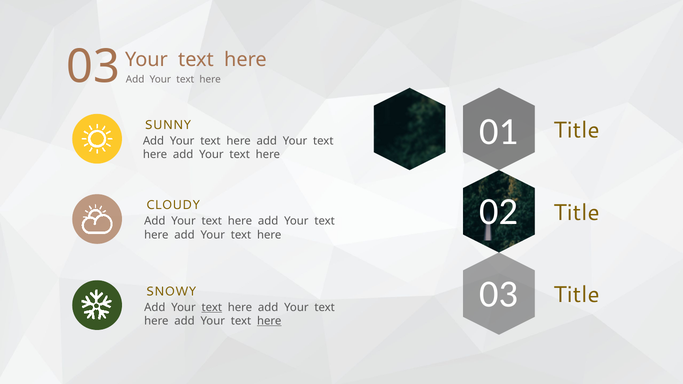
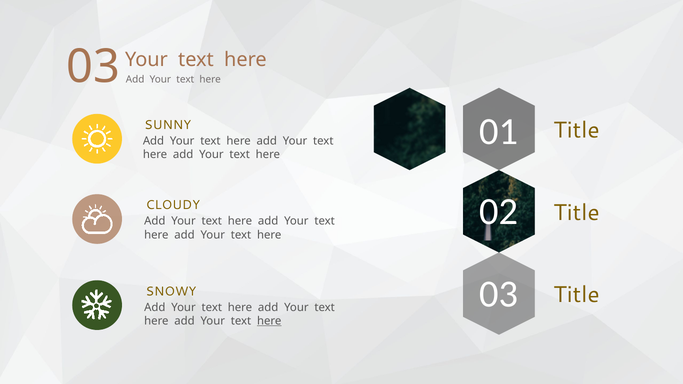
text at (212, 307) underline: present -> none
